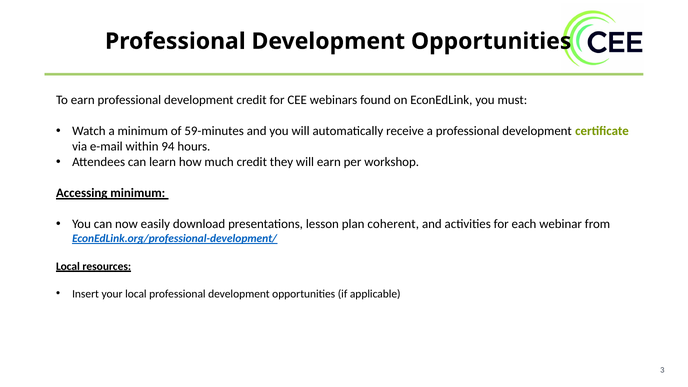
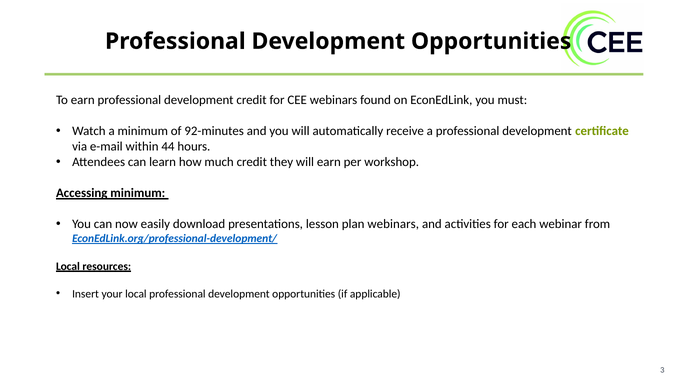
59-minutes: 59-minutes -> 92-minutes
94: 94 -> 44
plan coherent: coherent -> webinars
